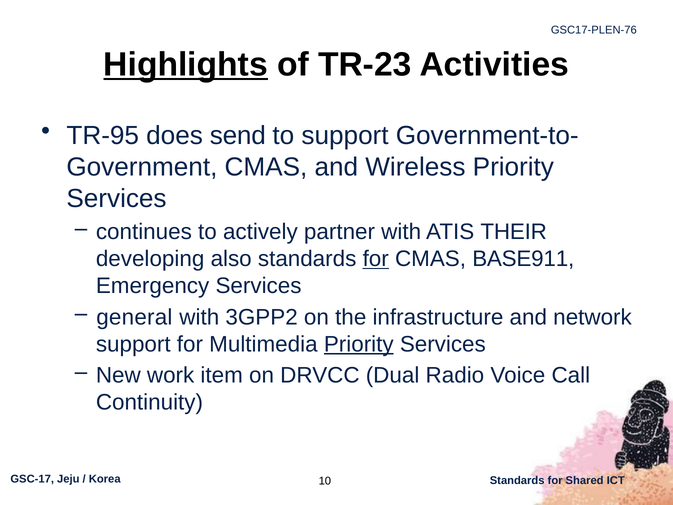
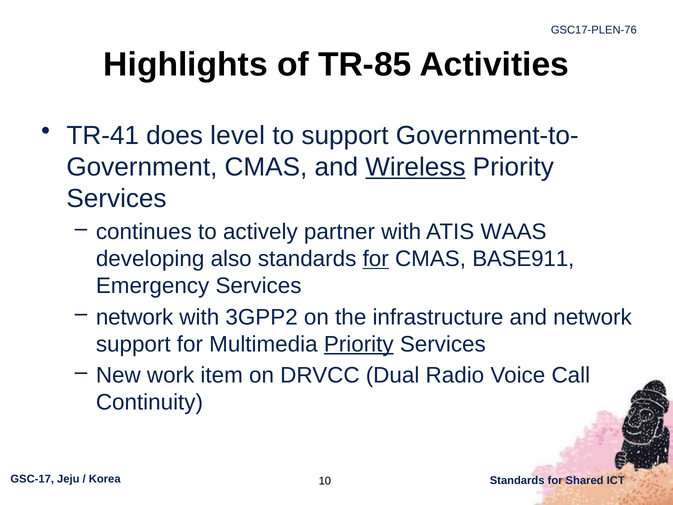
Highlights underline: present -> none
TR-23: TR-23 -> TR-85
TR-95: TR-95 -> TR-41
send: send -> level
Wireless underline: none -> present
THEIR: THEIR -> WAAS
general at (134, 317): general -> network
